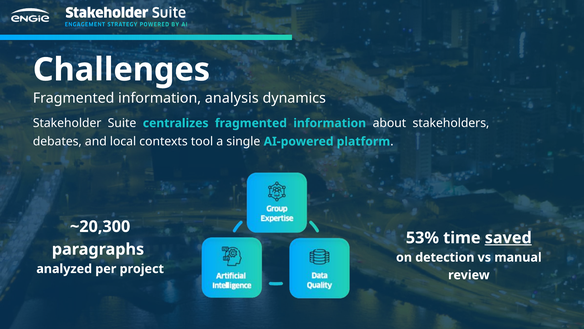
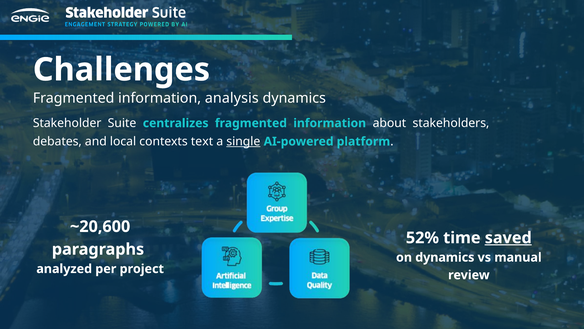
tool: tool -> text
single underline: none -> present
~20,300: ~20,300 -> ~20,600
53%: 53% -> 52%
on detection: detection -> dynamics
